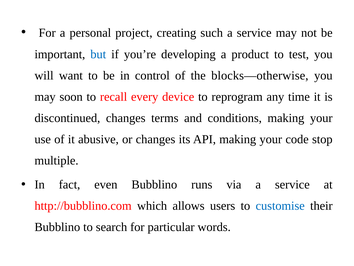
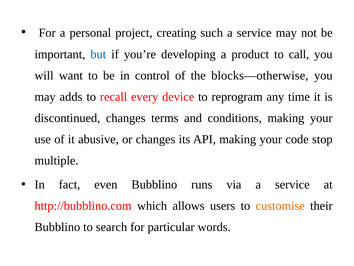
test: test -> call
soon: soon -> adds
customise colour: blue -> orange
